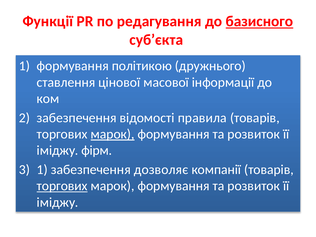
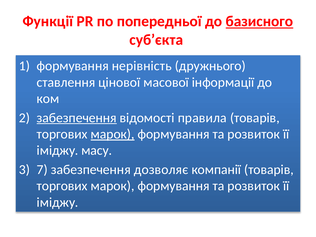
редагування: редагування -> попередньої
політикою: політикою -> нерівність
забезпечення at (77, 118) underline: none -> present
фірм: фірм -> масу
1 at (42, 170): 1 -> 7
торгових at (62, 186) underline: present -> none
